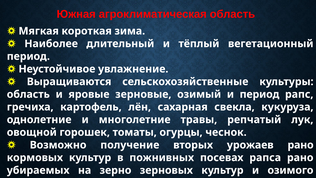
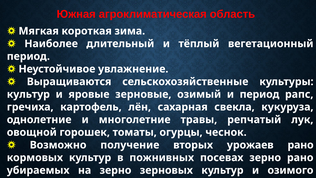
область at (28, 94): область -> культур
посевах рапса: рапса -> зерно
